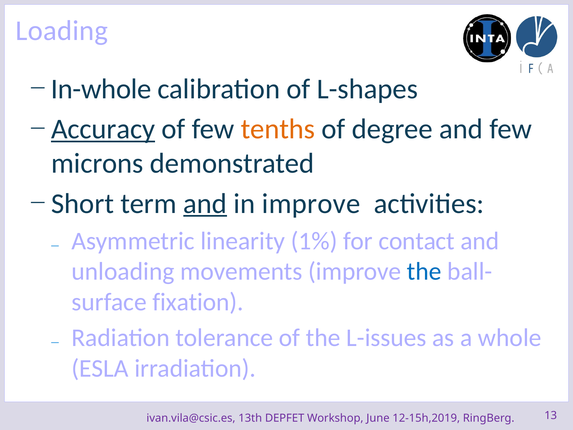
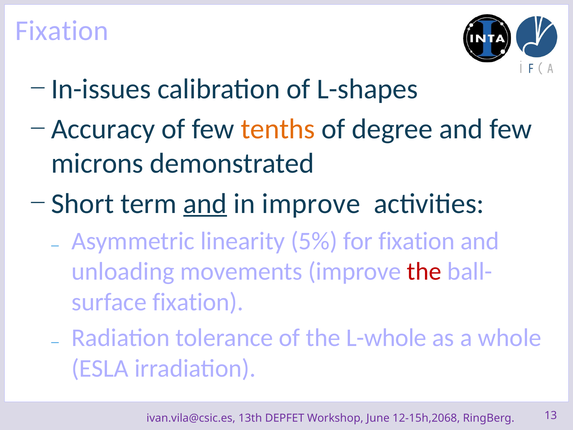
Loading at (62, 31): Loading -> Fixation
In-whole: In-whole -> In-issues
Accuracy underline: present -> none
1%: 1% -> 5%
for contact: contact -> fixation
the at (424, 271) colour: blue -> red
L-issues: L-issues -> L-whole
12-15h,2019: 12-15h,2019 -> 12-15h,2068
